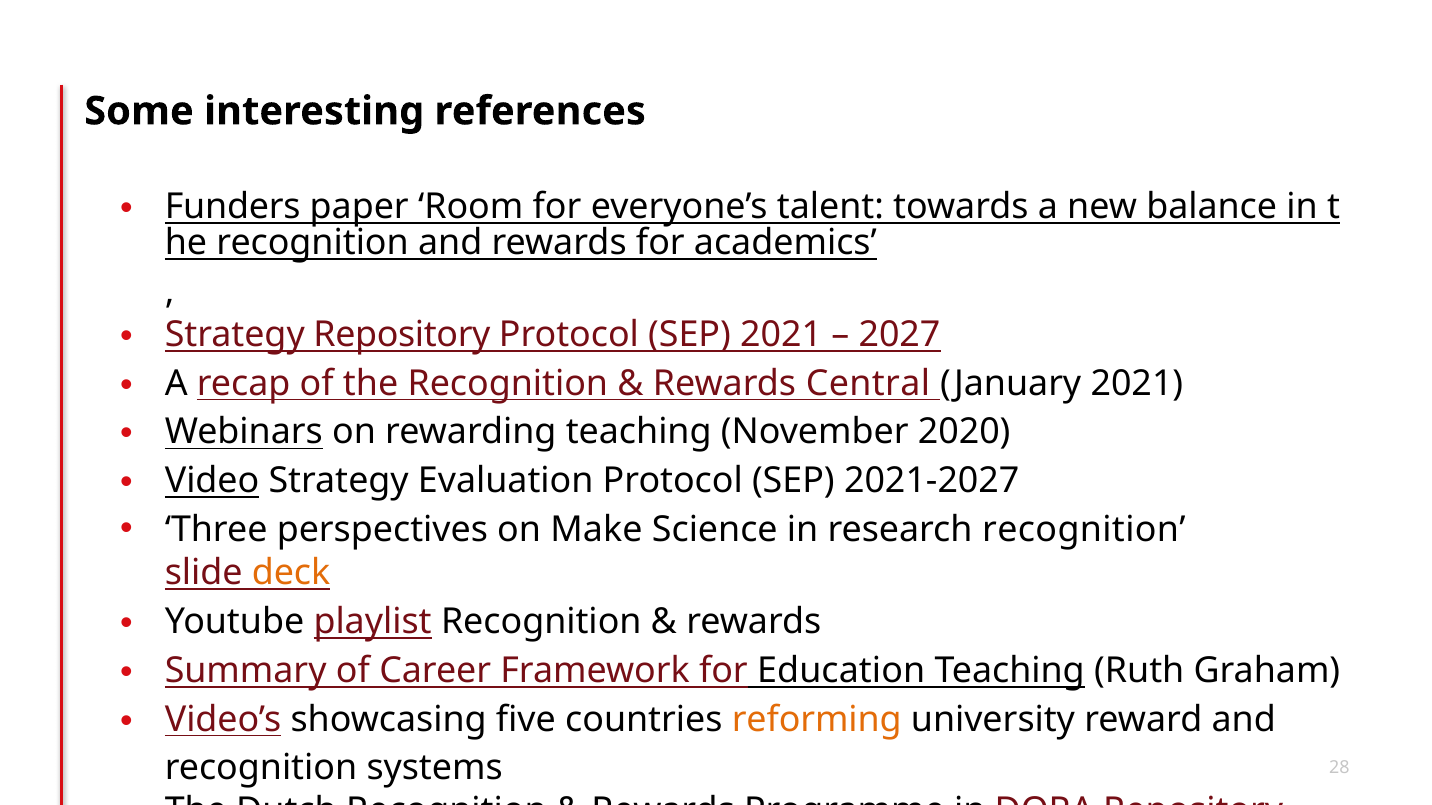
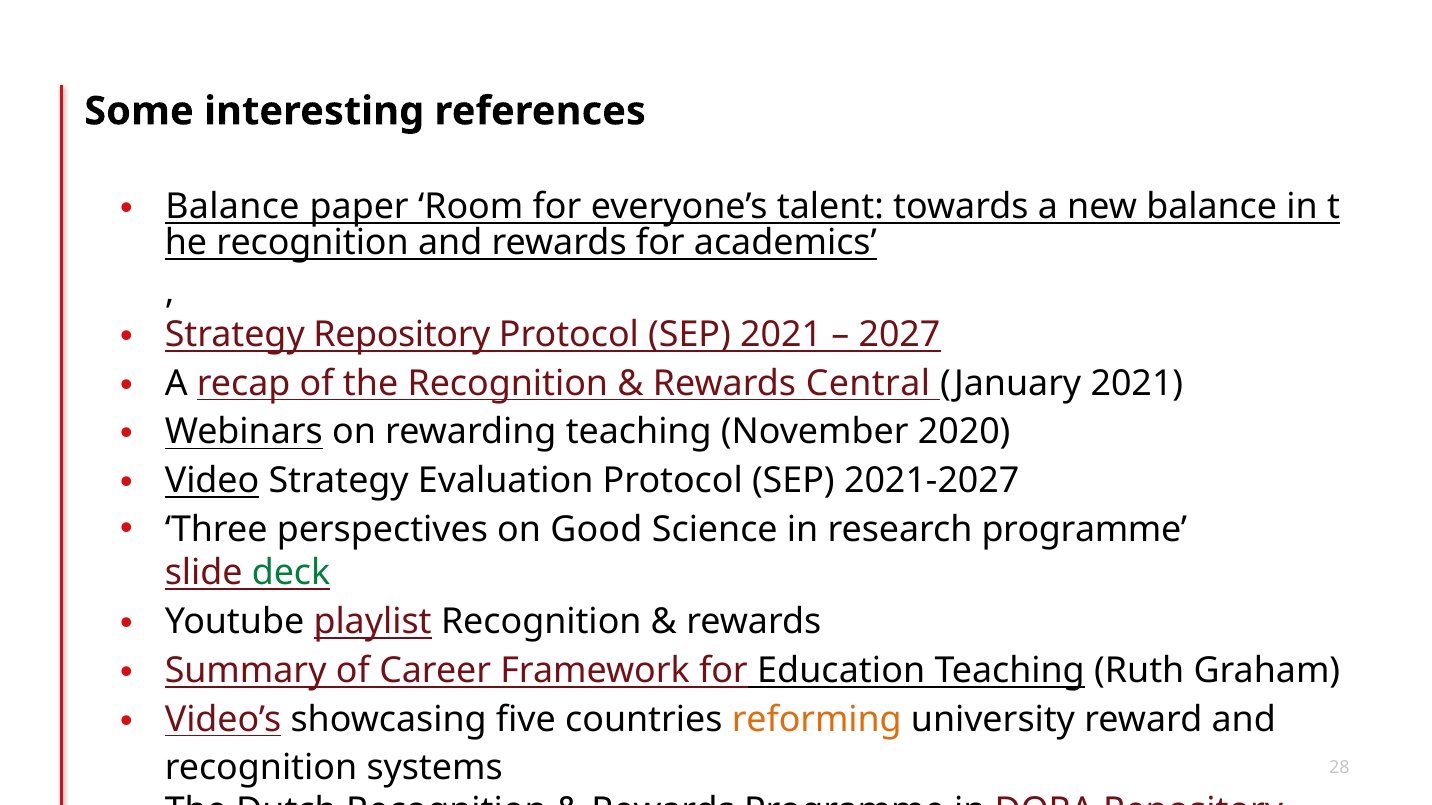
Funders at (233, 207): Funders -> Balance
on Make: Make -> Good
research recognition: recognition -> programme
deck colour: orange -> green
